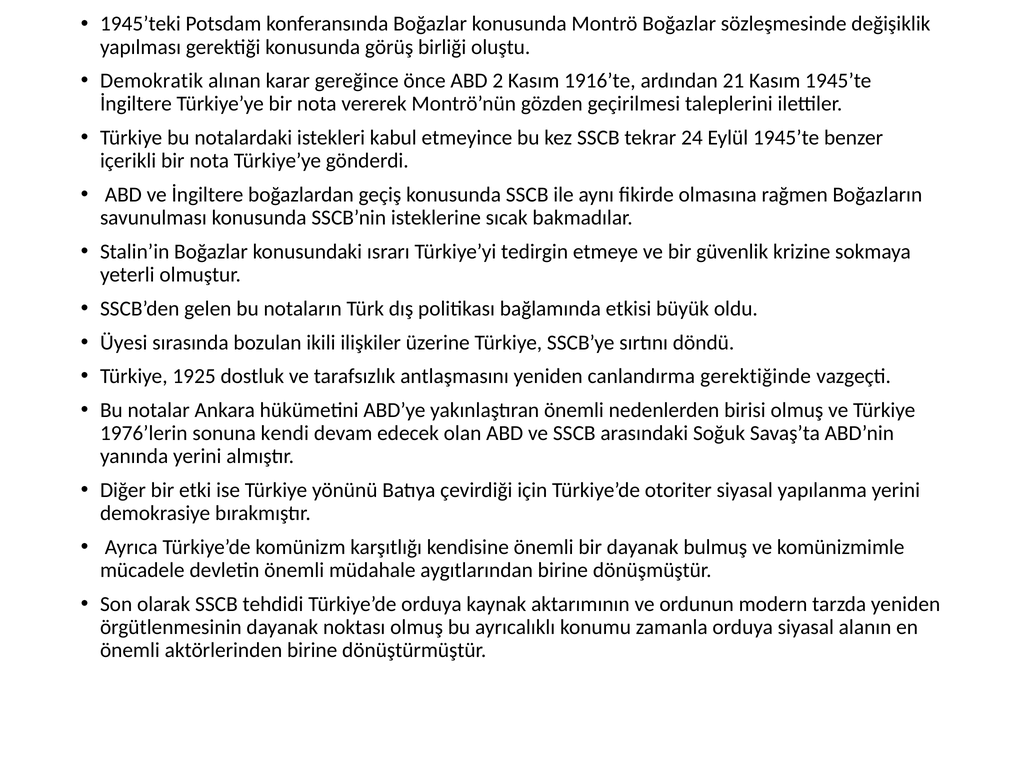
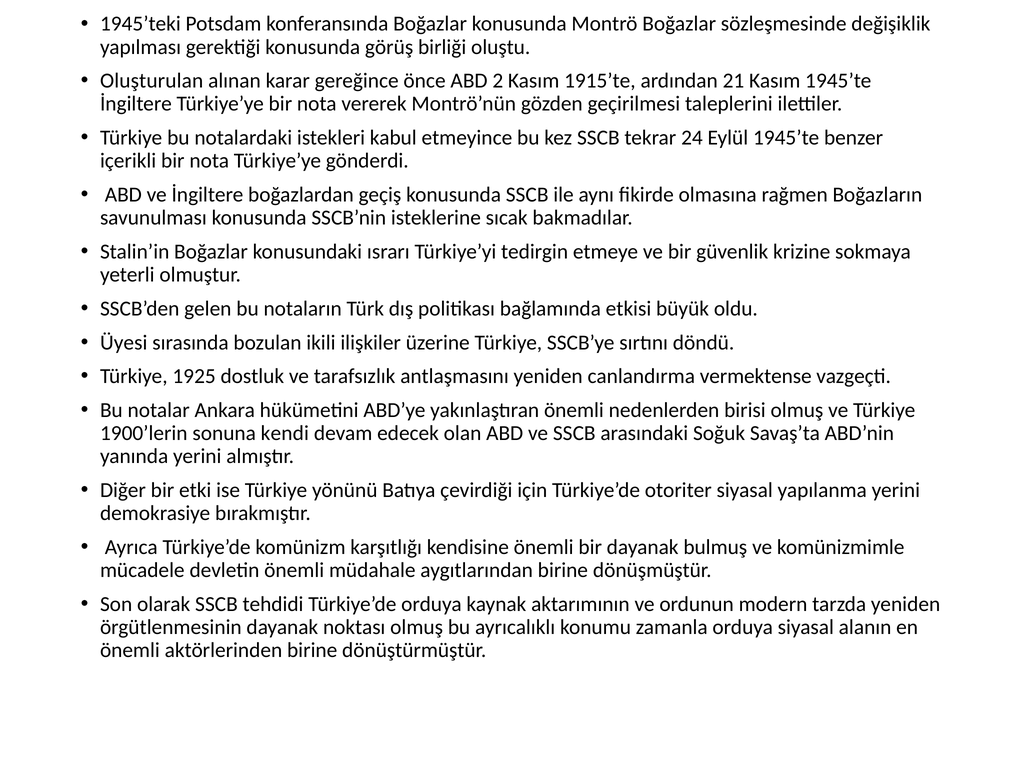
Demokratik: Demokratik -> Oluşturulan
1916’te: 1916’te -> 1915’te
gerektiğinde: gerektiğinde -> vermektense
1976’lerin: 1976’lerin -> 1900’lerin
